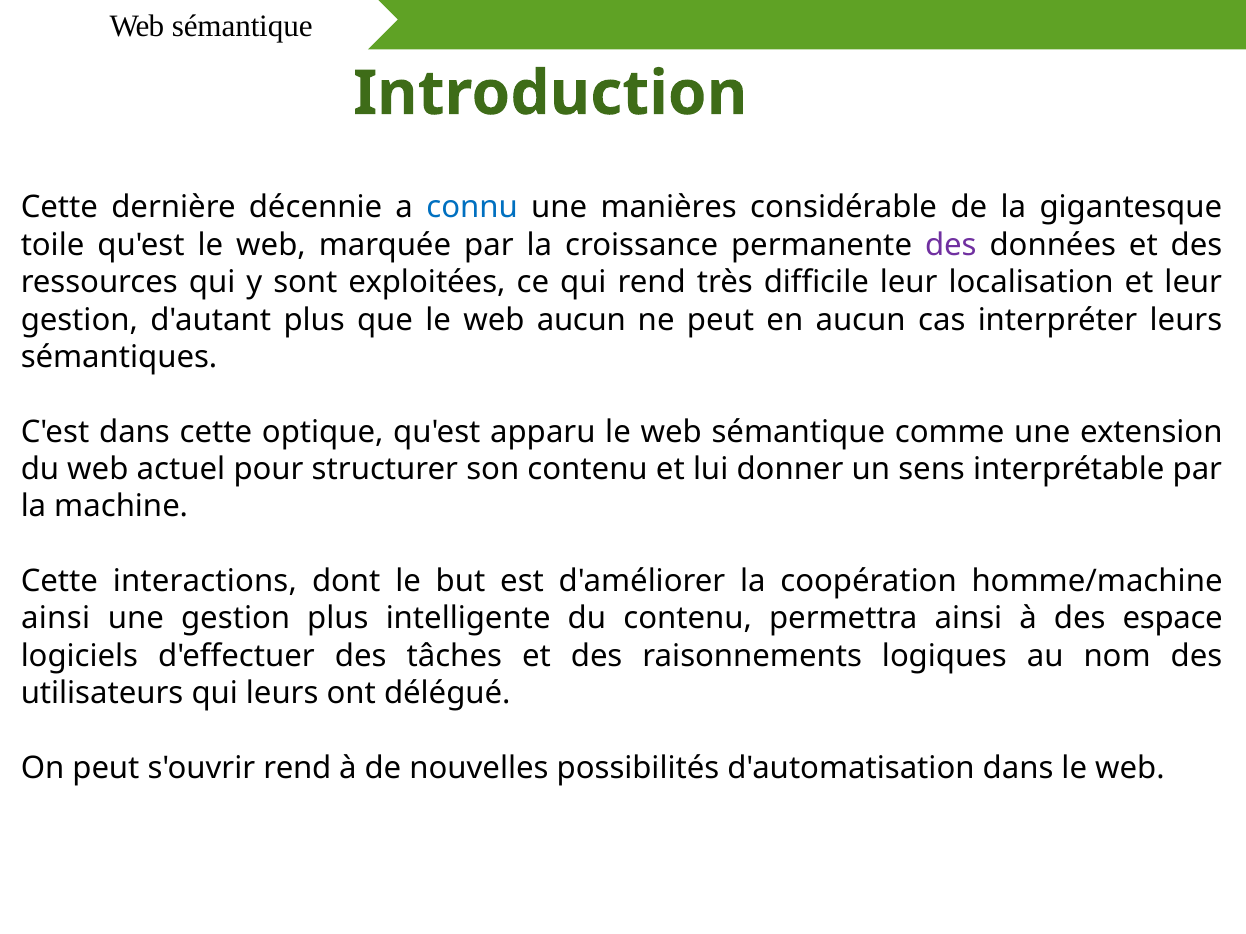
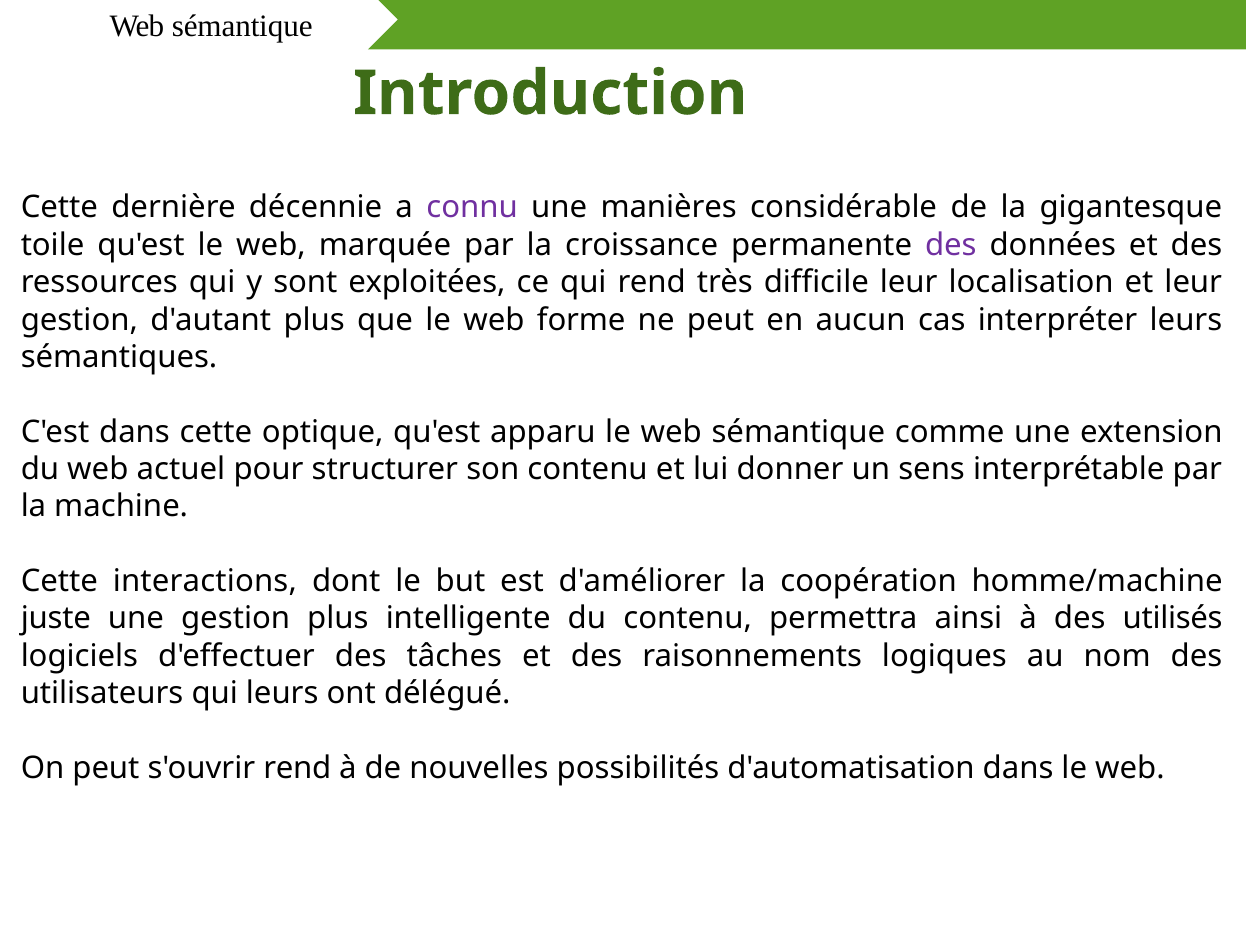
connu colour: blue -> purple
web aucun: aucun -> forme
ainsi at (56, 619): ainsi -> juste
espace: espace -> utilisés
